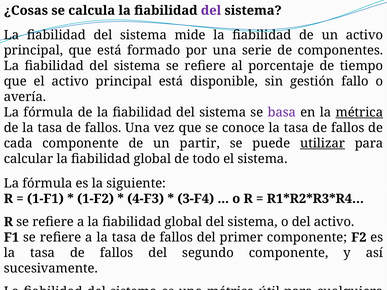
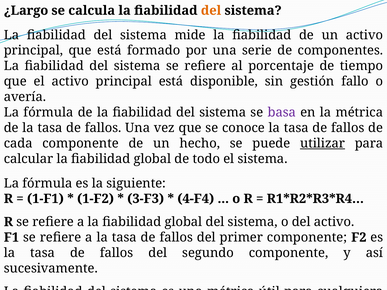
¿Cosas: ¿Cosas -> ¿Largo
del at (211, 11) colour: purple -> orange
métrica at (359, 112) underline: present -> none
partir: partir -> hecho
4-F3: 4-F3 -> 3-F3
3-F4: 3-F4 -> 4-F4
